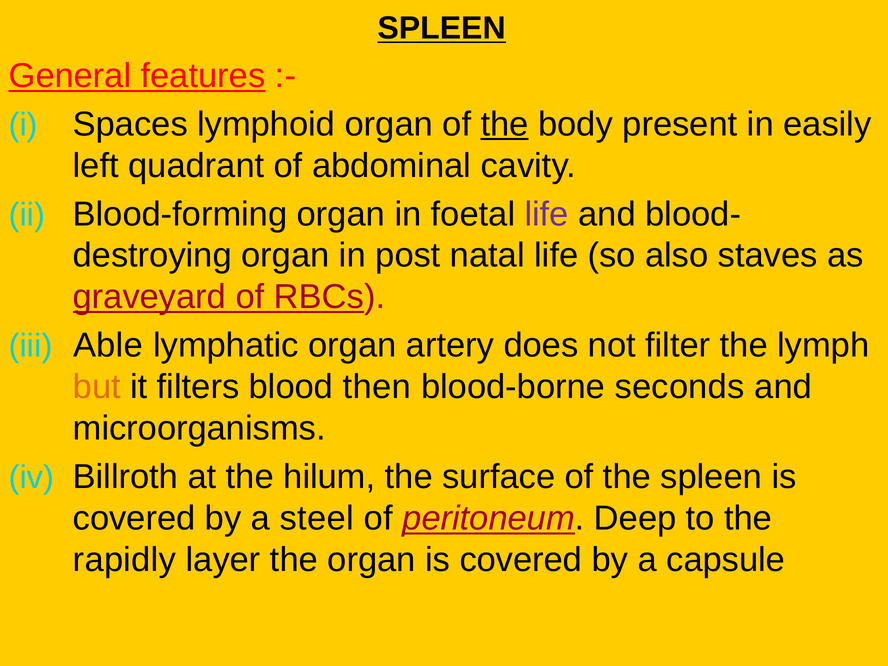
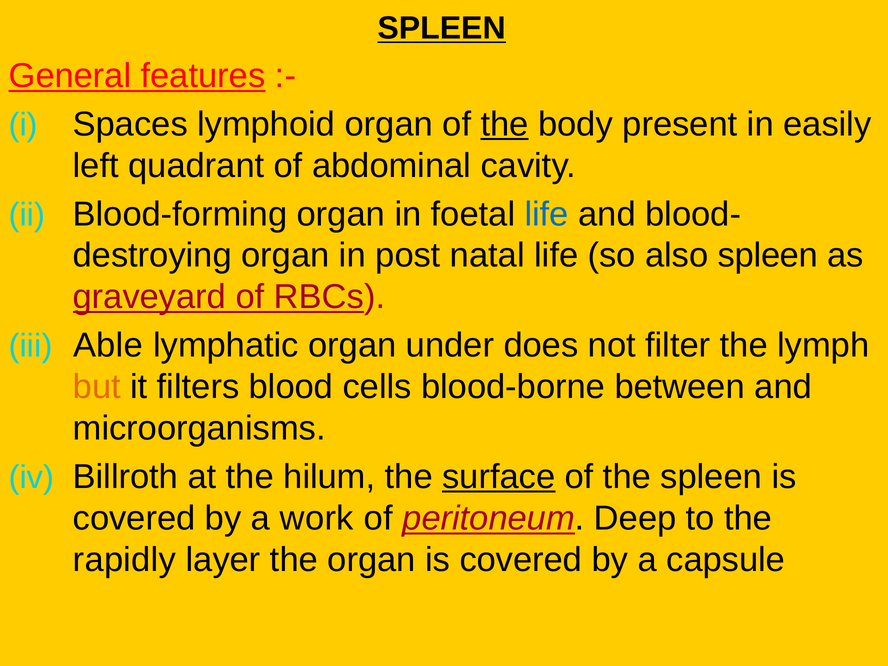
life at (547, 214) colour: purple -> blue
also staves: staves -> spleen
artery: artery -> under
then: then -> cells
seconds: seconds -> between
surface underline: none -> present
steel: steel -> work
